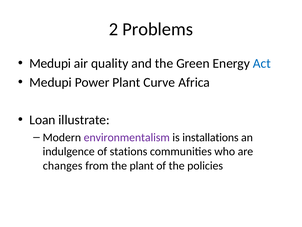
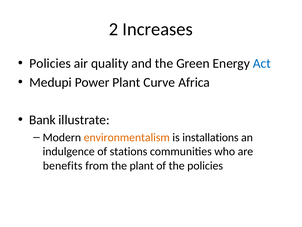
Problems: Problems -> Increases
Medupi at (50, 63): Medupi -> Policies
Loan: Loan -> Bank
environmentalism colour: purple -> orange
changes: changes -> benefits
